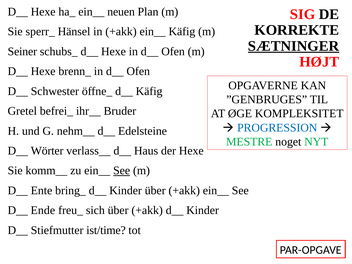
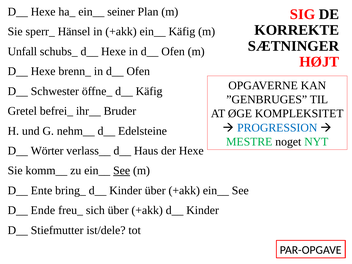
neuen: neuen -> seiner
SÆTNINGER underline: present -> none
Seiner: Seiner -> Unfall
ist/time: ist/time -> ist/dele
